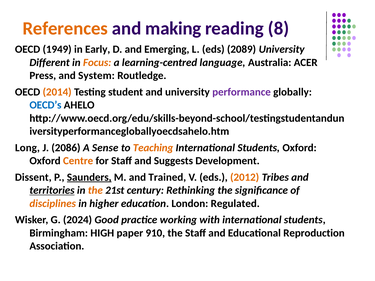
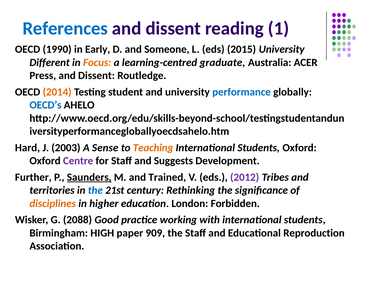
References colour: orange -> blue
making at (173, 28): making -> dissent
8: 8 -> 1
1949: 1949 -> 1990
Emerging: Emerging -> Someone
2089: 2089 -> 2015
language: language -> graduate
Press and System: System -> Dissent
performance colour: purple -> blue
Long: Long -> Hard
2086: 2086 -> 2003
Centre colour: orange -> purple
Dissent: Dissent -> Further
2012 colour: orange -> purple
territories underline: present -> none
the at (95, 191) colour: orange -> blue
Regulated: Regulated -> Forbidden
2024: 2024 -> 2088
910: 910 -> 909
